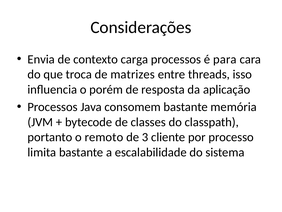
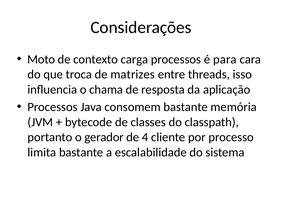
Envia: Envia -> Moto
porém: porém -> chama
remoto: remoto -> gerador
3: 3 -> 4
